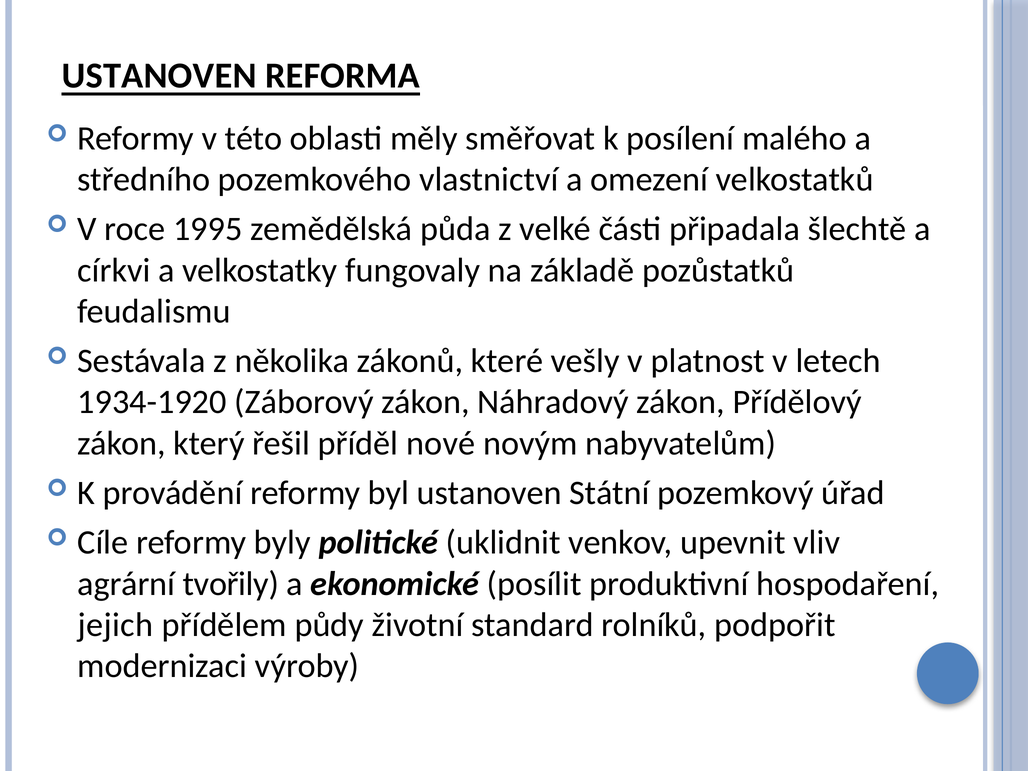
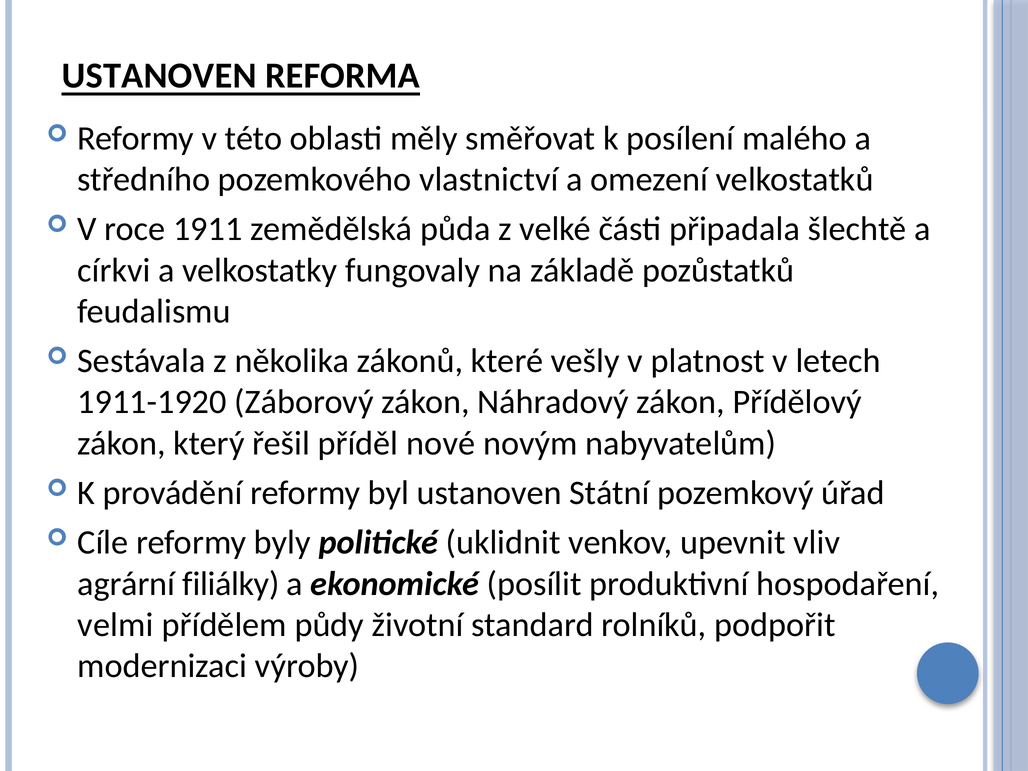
1995: 1995 -> 1911
1934-1920: 1934-1920 -> 1911-1920
tvořily: tvořily -> filiálky
jejich: jejich -> velmi
